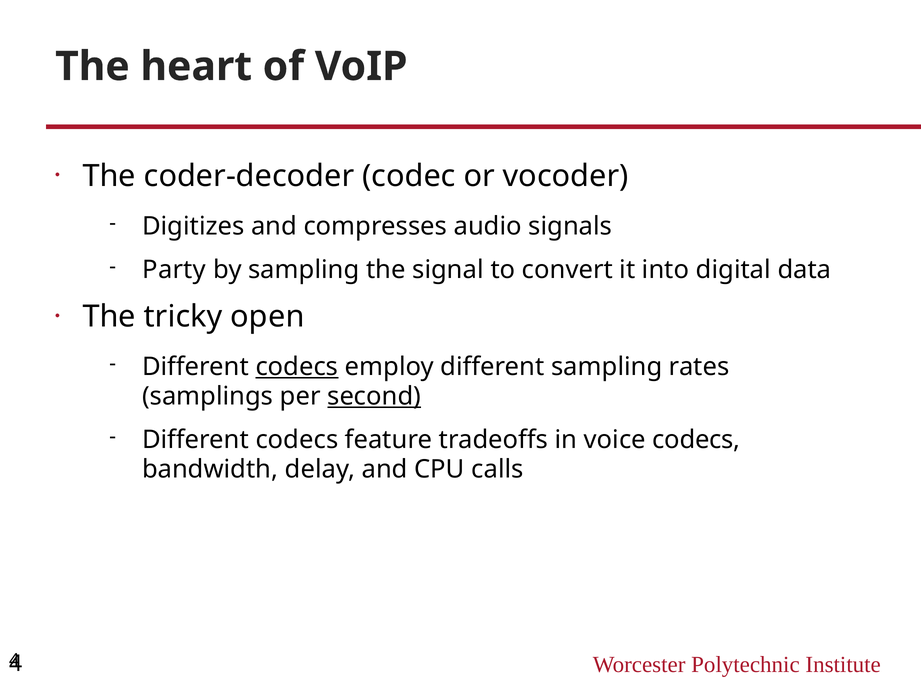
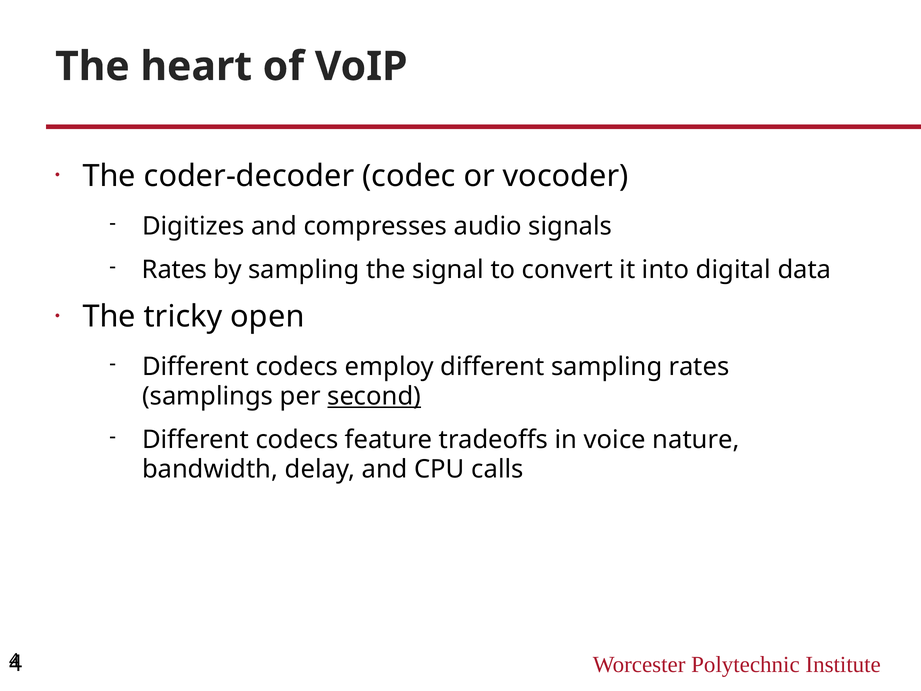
Party at (174, 270): Party -> Rates
codecs at (297, 367) underline: present -> none
voice codecs: codecs -> nature
